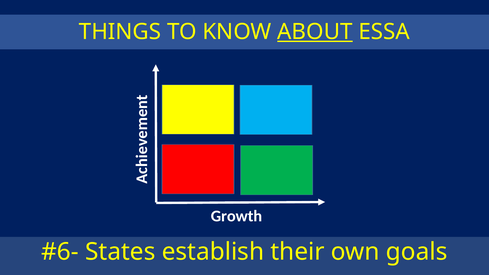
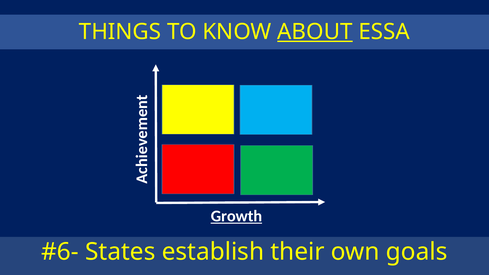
Growth underline: none -> present
